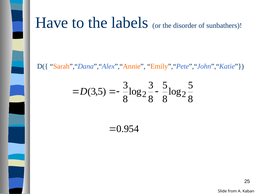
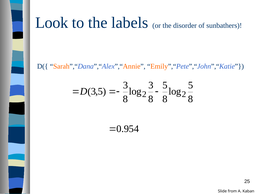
Have: Have -> Look
